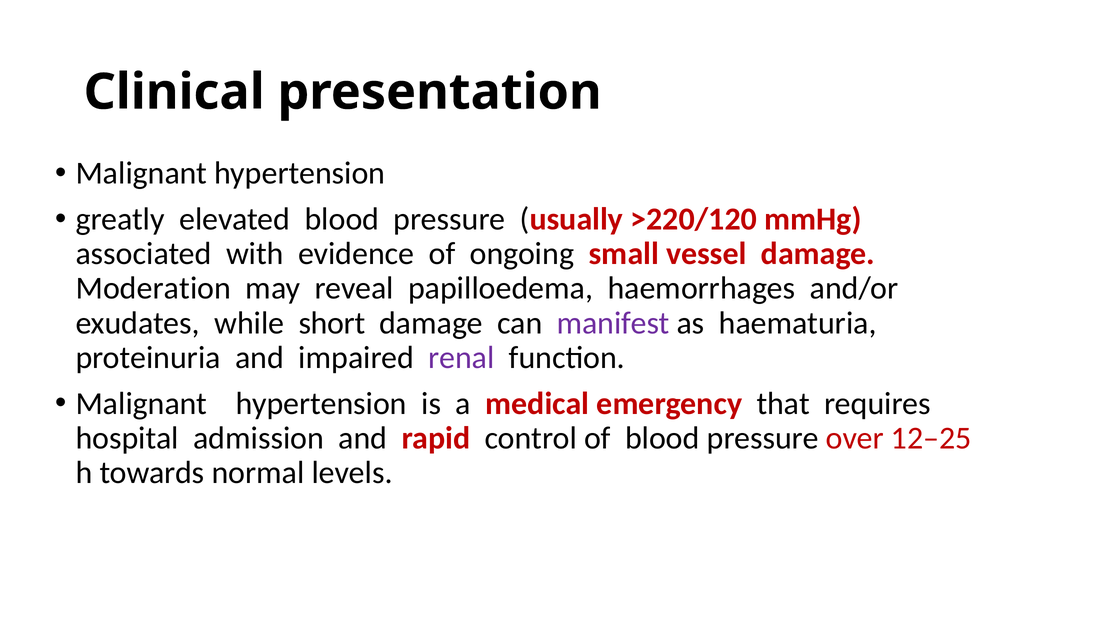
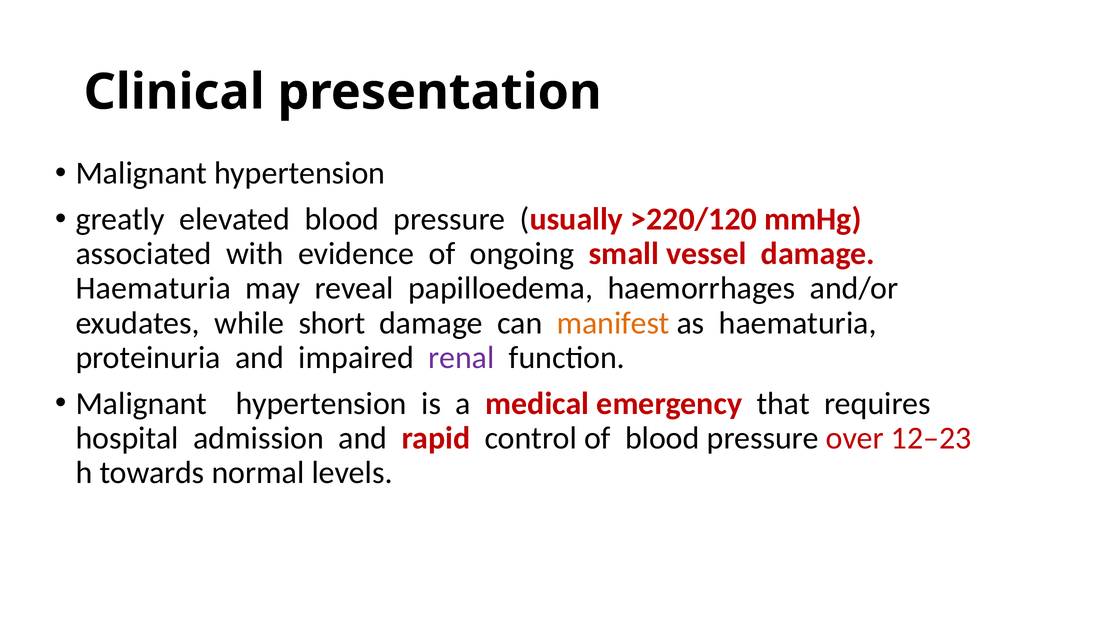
Moderation at (153, 288): Moderation -> Haematuria
manifest colour: purple -> orange
12–25: 12–25 -> 12–23
